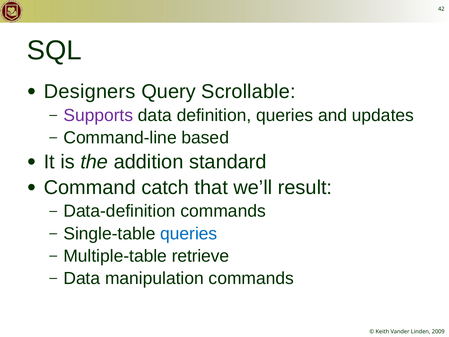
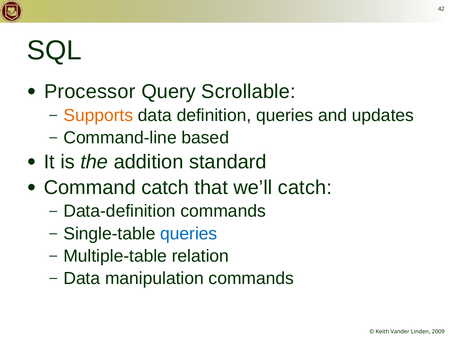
Designers: Designers -> Processor
Supports colour: purple -> orange
we’ll result: result -> catch
retrieve: retrieve -> relation
